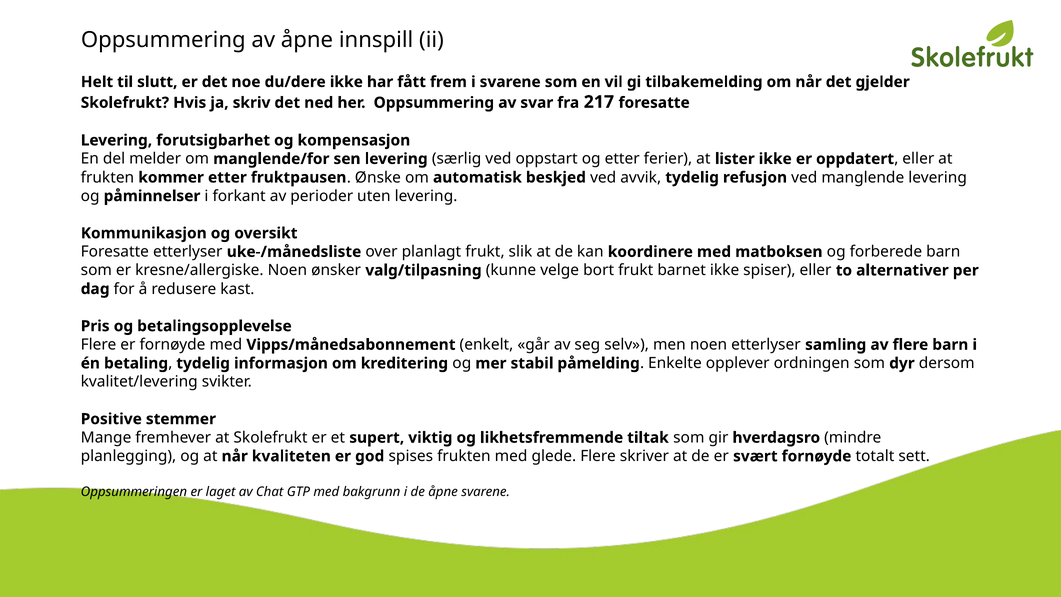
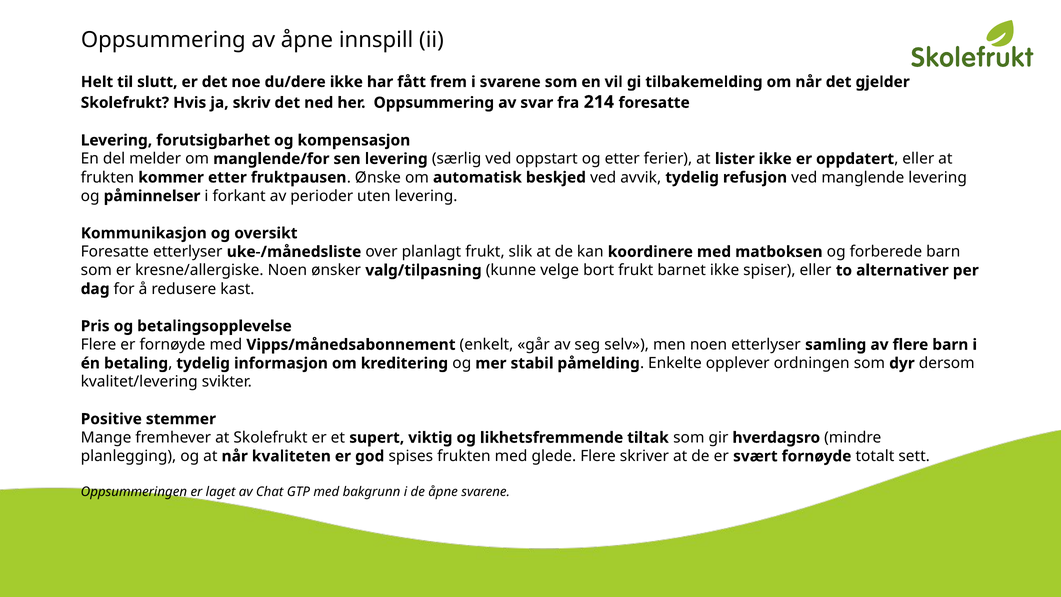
217: 217 -> 214
